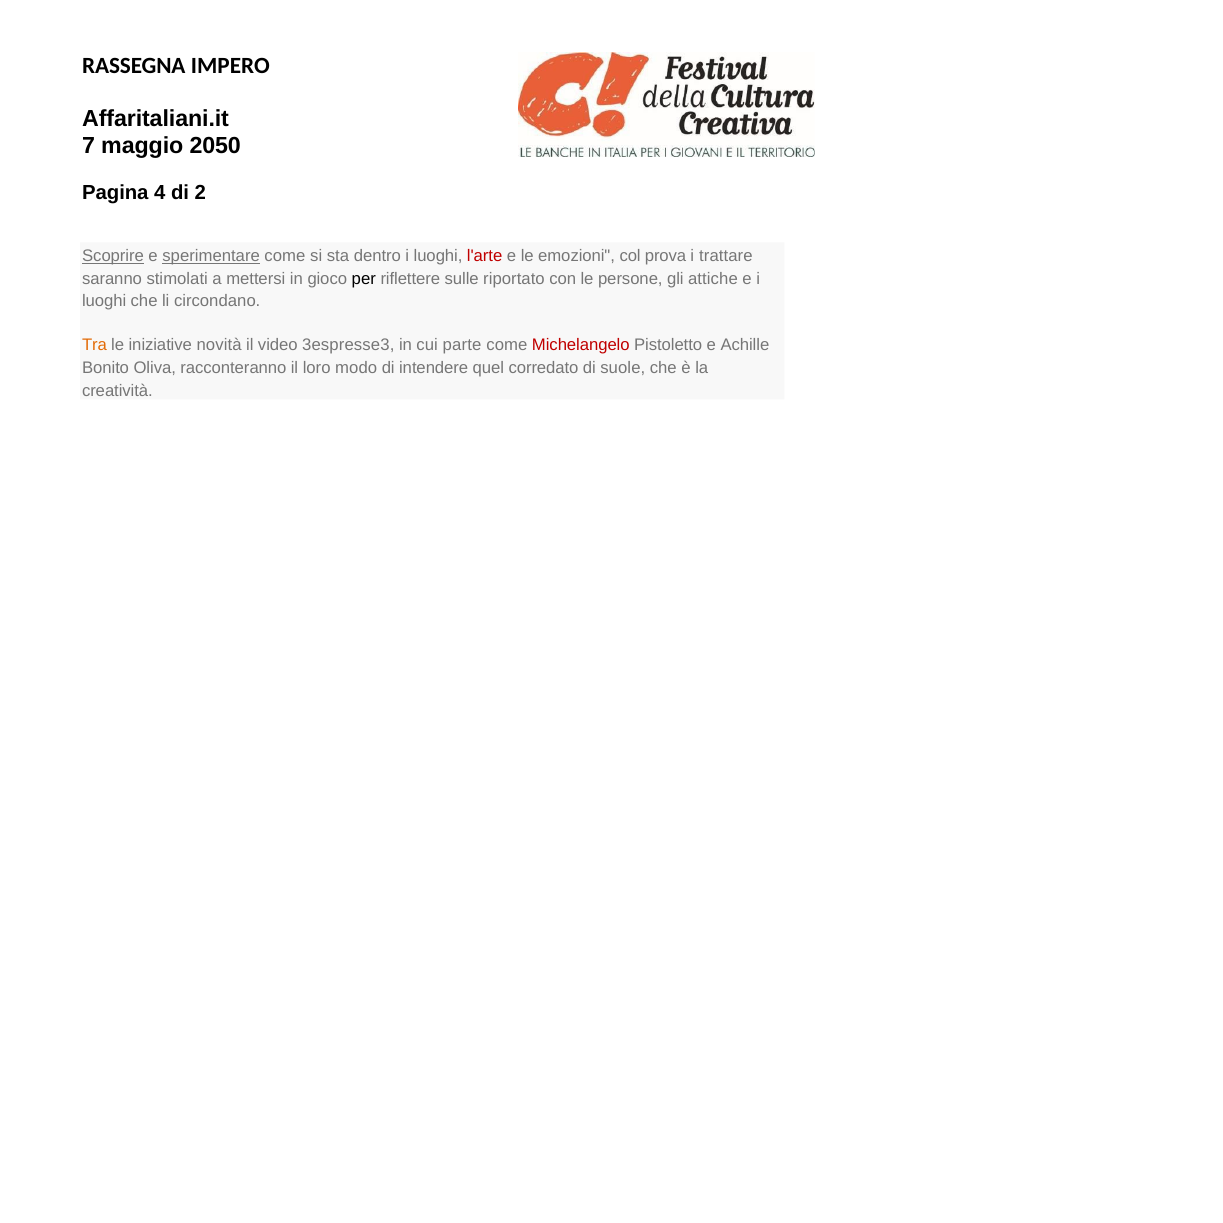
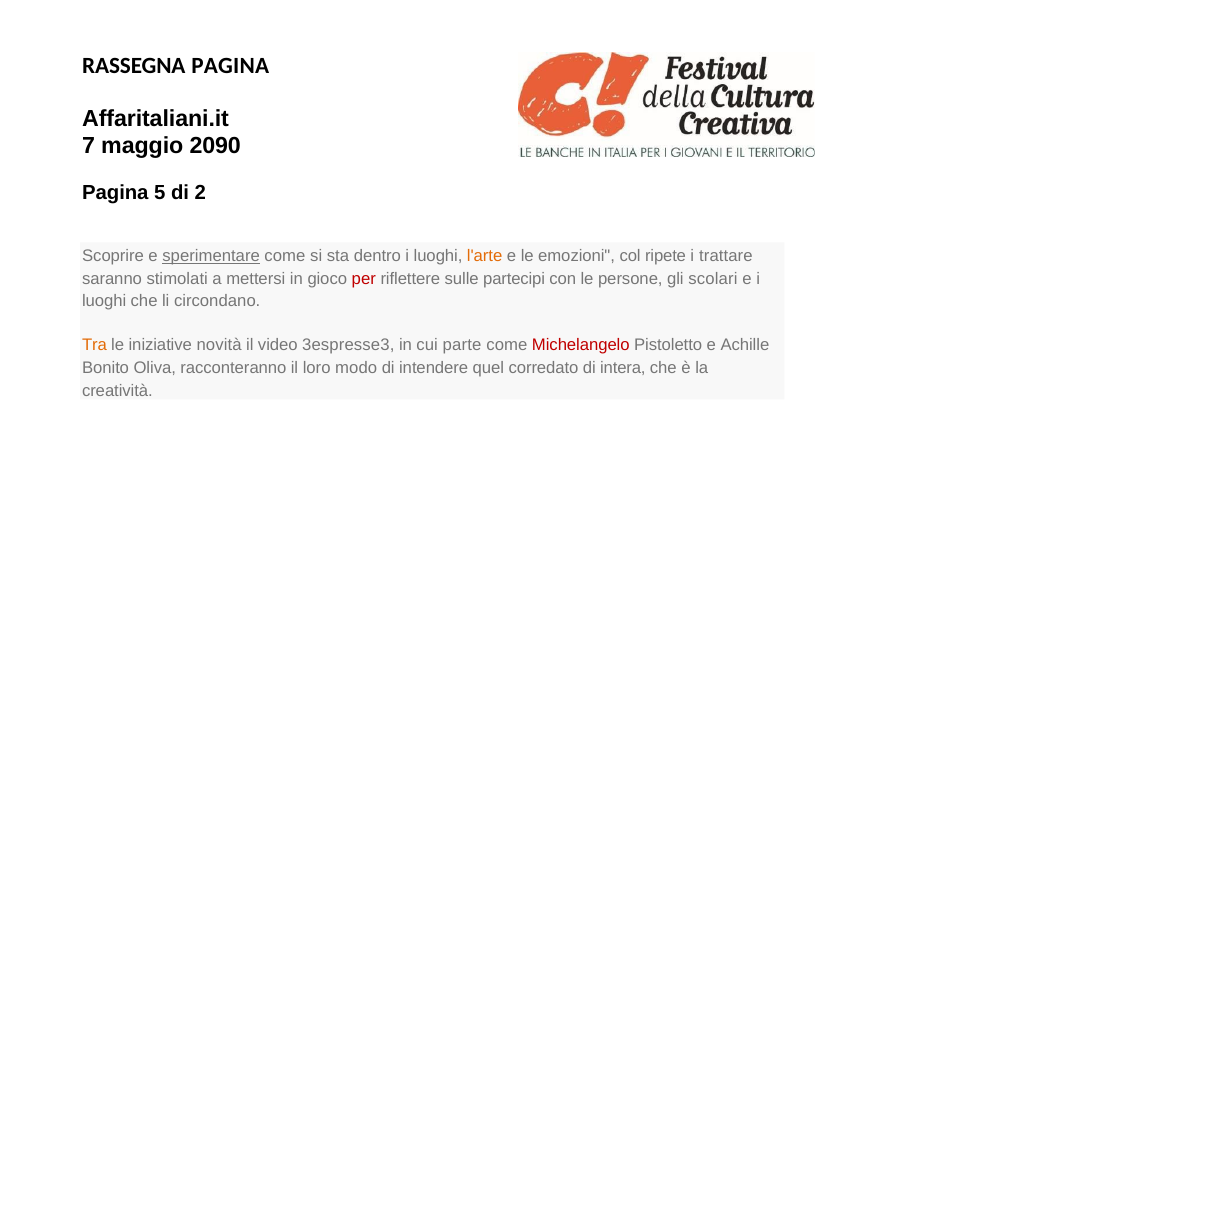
RASSEGNA IMPERO: IMPERO -> PAGINA
2050: 2050 -> 2090
4: 4 -> 5
Scoprire underline: present -> none
l'arte colour: red -> orange
prova: prova -> ripete
per colour: black -> red
riportato: riportato -> partecipi
attiche: attiche -> scolari
suole: suole -> intera
